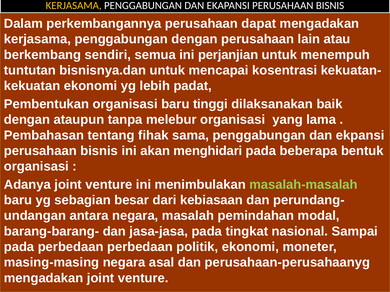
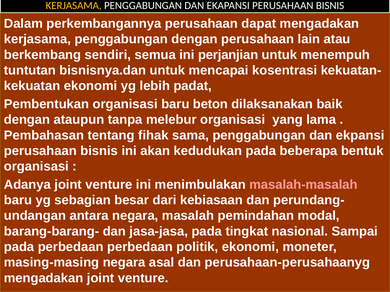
tinggi: tinggi -> beton
menghidari: menghidari -> kedudukan
masalah-masalah colour: light green -> pink
